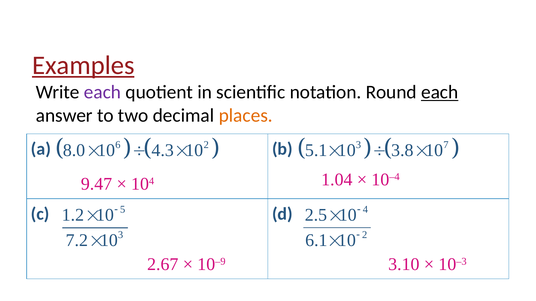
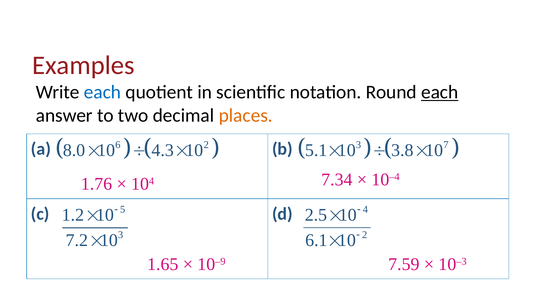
Examples underline: present -> none
each at (103, 92) colour: purple -> blue
1.04: 1.04 -> 7.34
9.47: 9.47 -> 1.76
2.67: 2.67 -> 1.65
3.10: 3.10 -> 7.59
